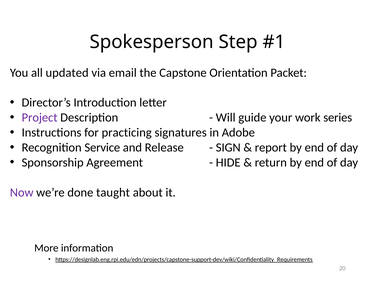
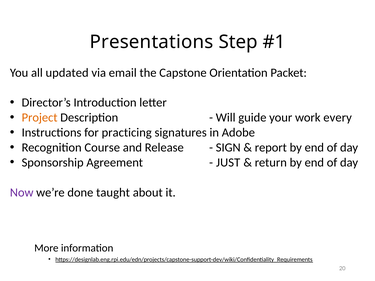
Spokesperson: Spokesperson -> Presentations
Project colour: purple -> orange
series: series -> every
Service: Service -> Course
HIDE: HIDE -> JUST
